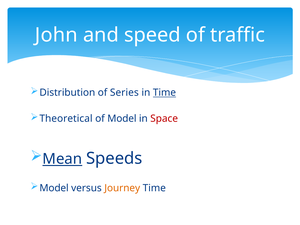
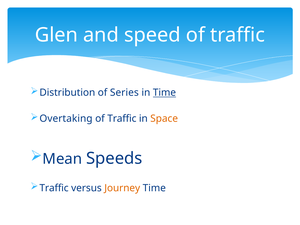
John: John -> Glen
Theoretical: Theoretical -> Overtaking
Model at (122, 119): Model -> Traffic
Space colour: red -> orange
Mean underline: present -> none
Model at (54, 188): Model -> Traffic
